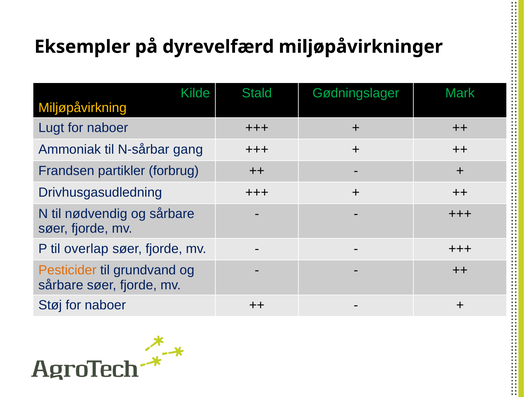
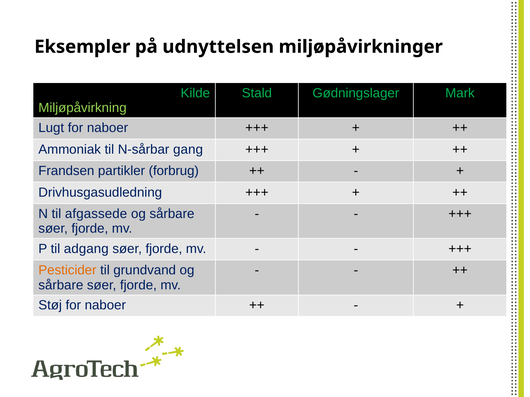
dyrevelfærd: dyrevelfærd -> udnyttelsen
Miljøpåvirkning colour: yellow -> light green
nødvendig: nødvendig -> afgassede
overlap: overlap -> adgang
